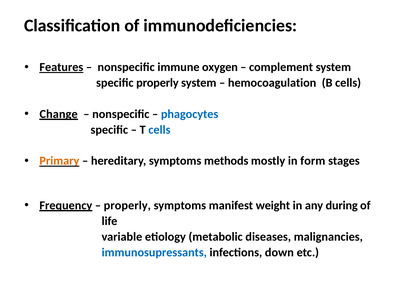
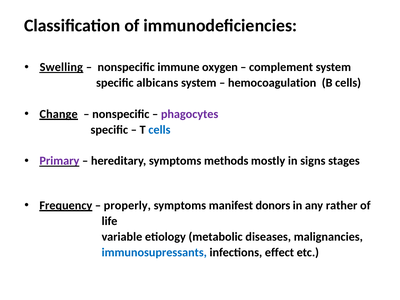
Features: Features -> Swelling
specific properly: properly -> albicans
phagocytes colour: blue -> purple
Primary colour: orange -> purple
form: form -> signs
weight: weight -> donors
during: during -> rather
down: down -> effect
